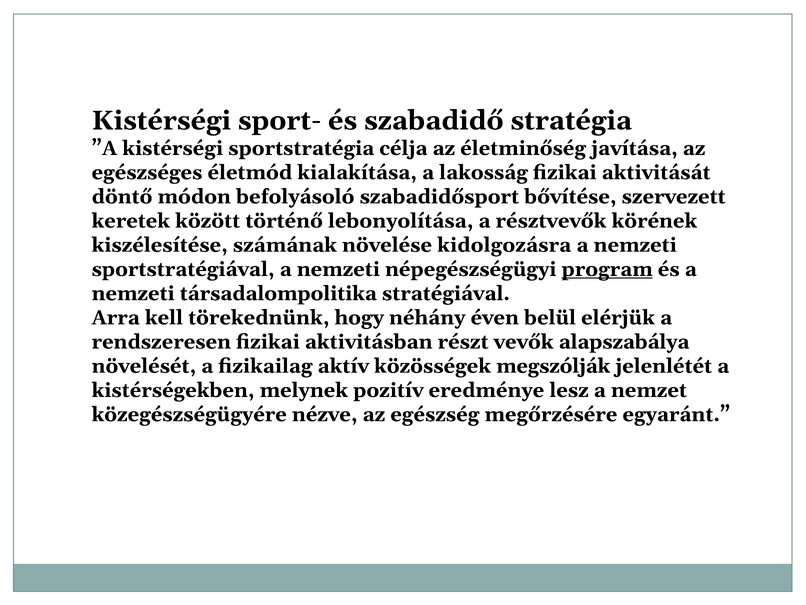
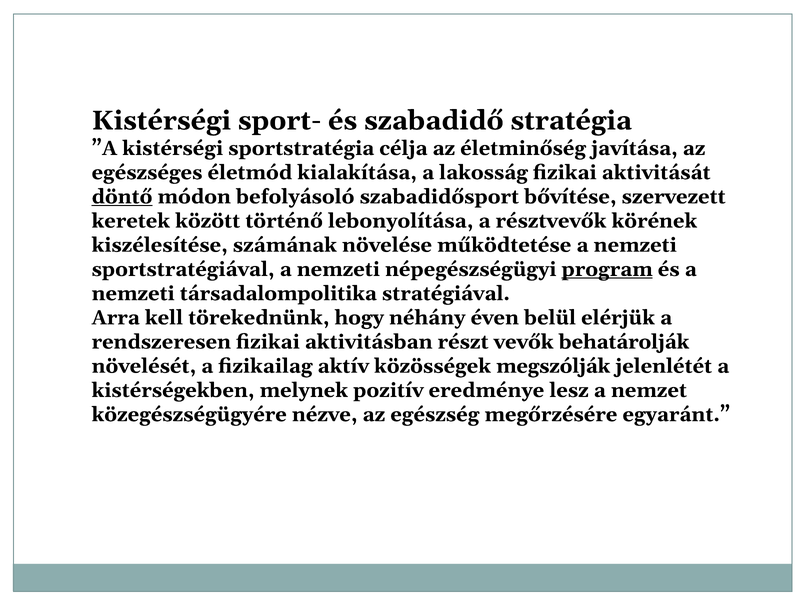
döntő underline: none -> present
kidolgozásra: kidolgozásra -> működtetése
alapszabálya: alapszabálya -> behatárolják
